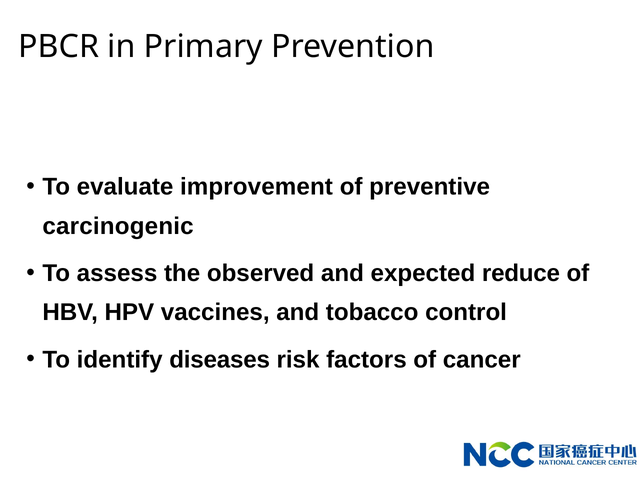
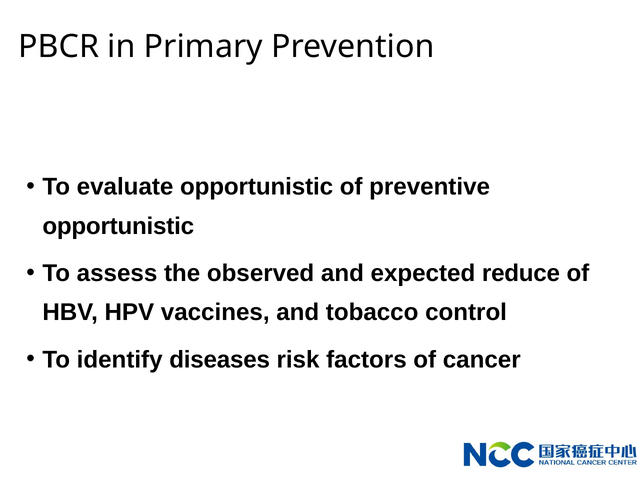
evaluate improvement: improvement -> opportunistic
carcinogenic at (118, 226): carcinogenic -> opportunistic
